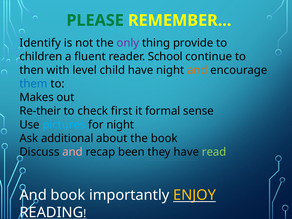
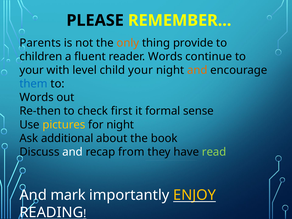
PLEASE colour: green -> black
Identify: Identify -> Parents
only colour: purple -> orange
reader School: School -> Words
then at (32, 70): then -> your
child have: have -> your
Makes at (37, 97): Makes -> Words
Re-their: Re-their -> Re-then
pictures colour: light blue -> yellow
and at (73, 152) colour: pink -> white
been: been -> from
And book: book -> mark
